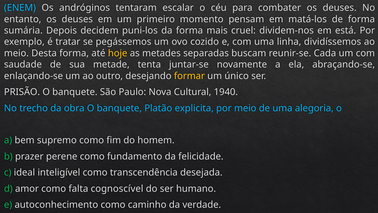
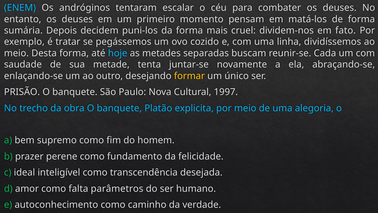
está: está -> fato
hoje colour: yellow -> light blue
1940: 1940 -> 1997
cognoscível: cognoscível -> parâmetros
